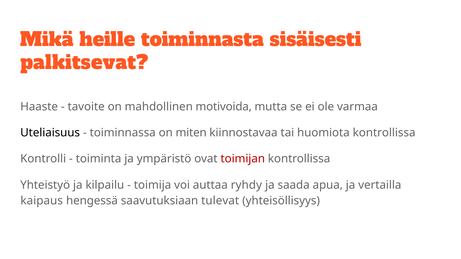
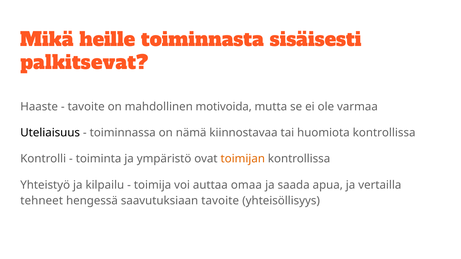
miten: miten -> nämä
toimijan colour: red -> orange
ryhdy: ryhdy -> omaa
kaipaus: kaipaus -> tehneet
saavutuksiaan tulevat: tulevat -> tavoite
